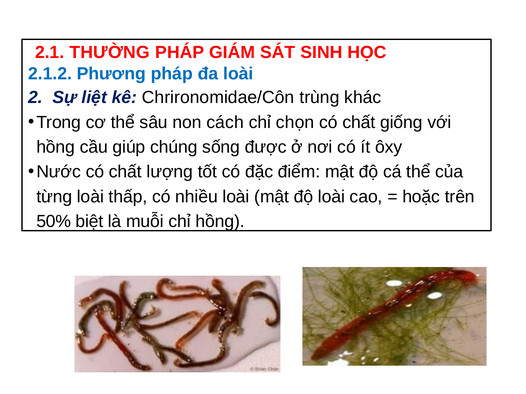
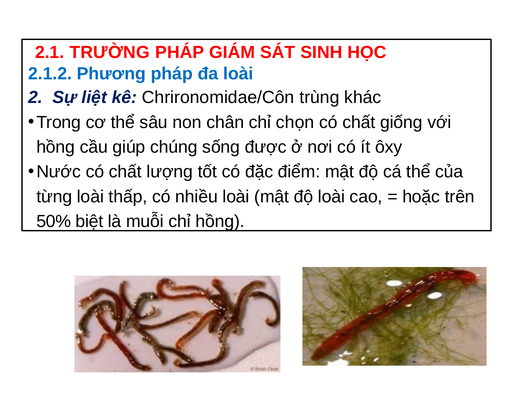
THƯỜNG: THƯỜNG -> TRƯỜNG
cách: cách -> chân
